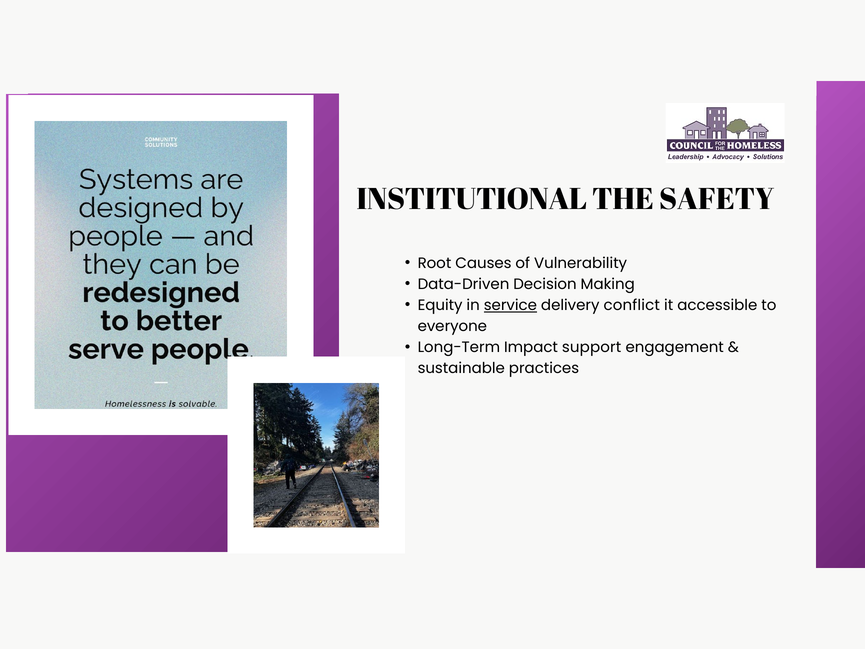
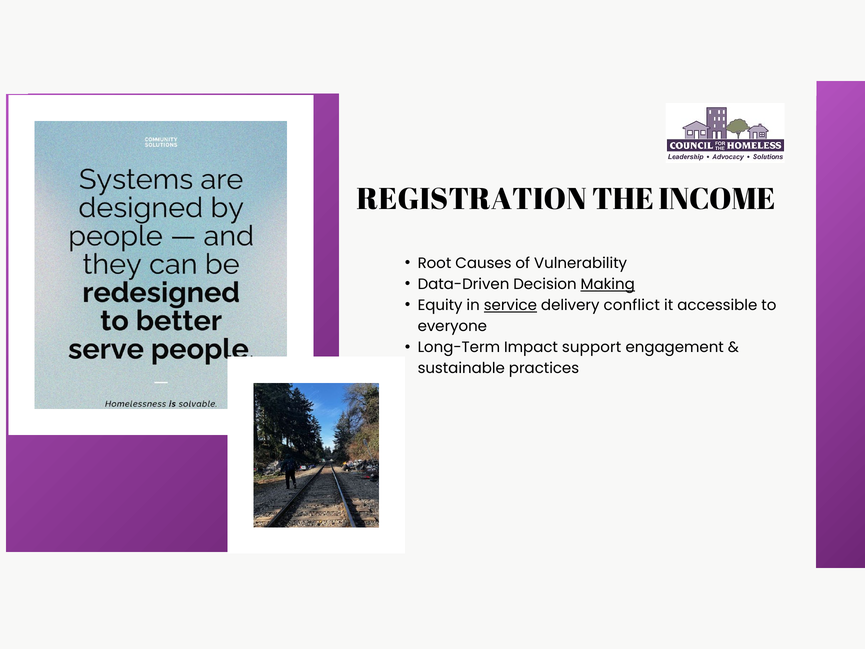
INSTITUTIONAL: INSTITUTIONAL -> REGISTRATION
SAFETY: SAFETY -> INCOME
Making underline: none -> present
